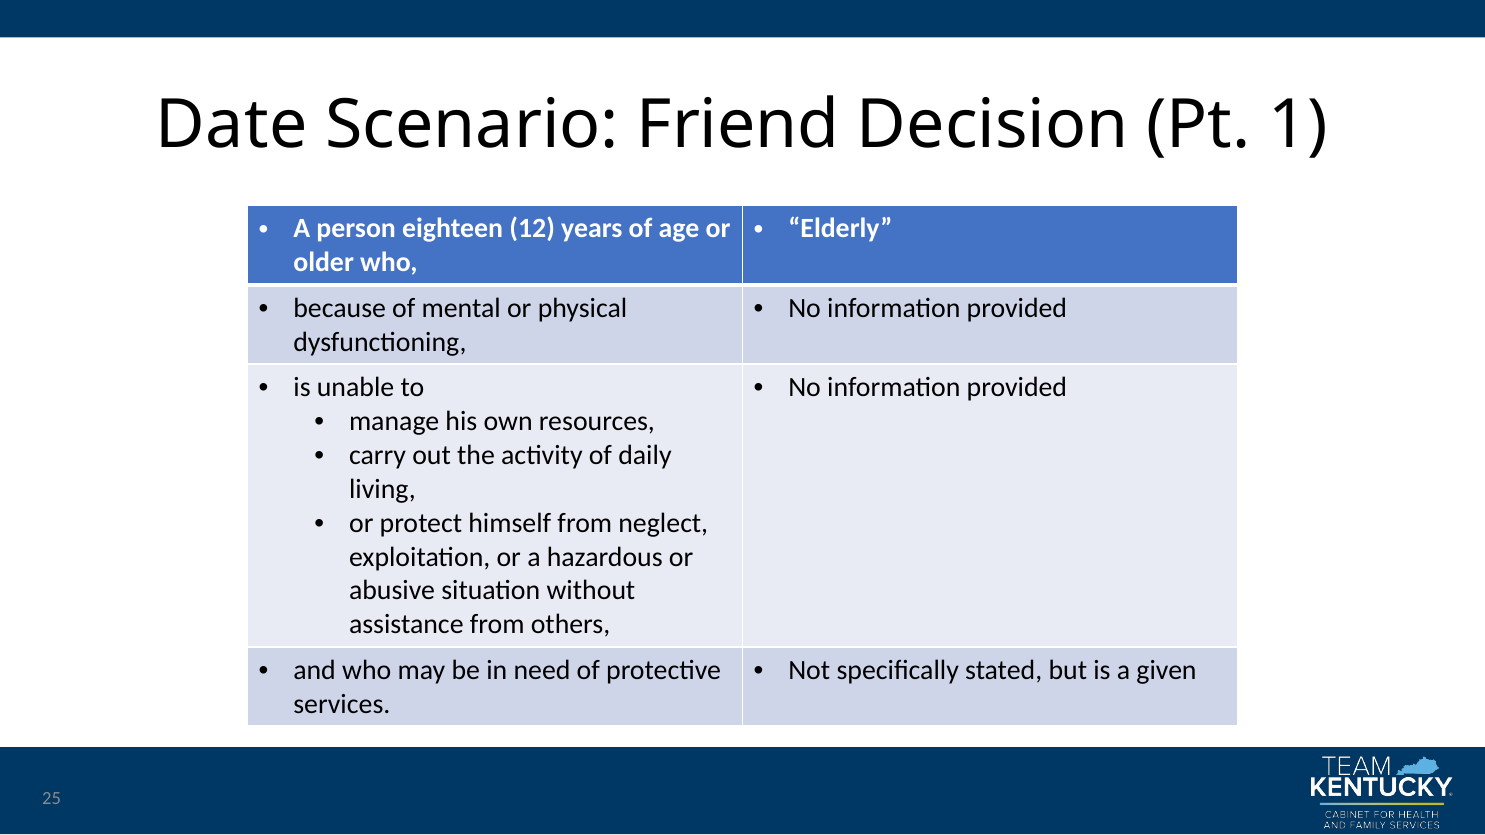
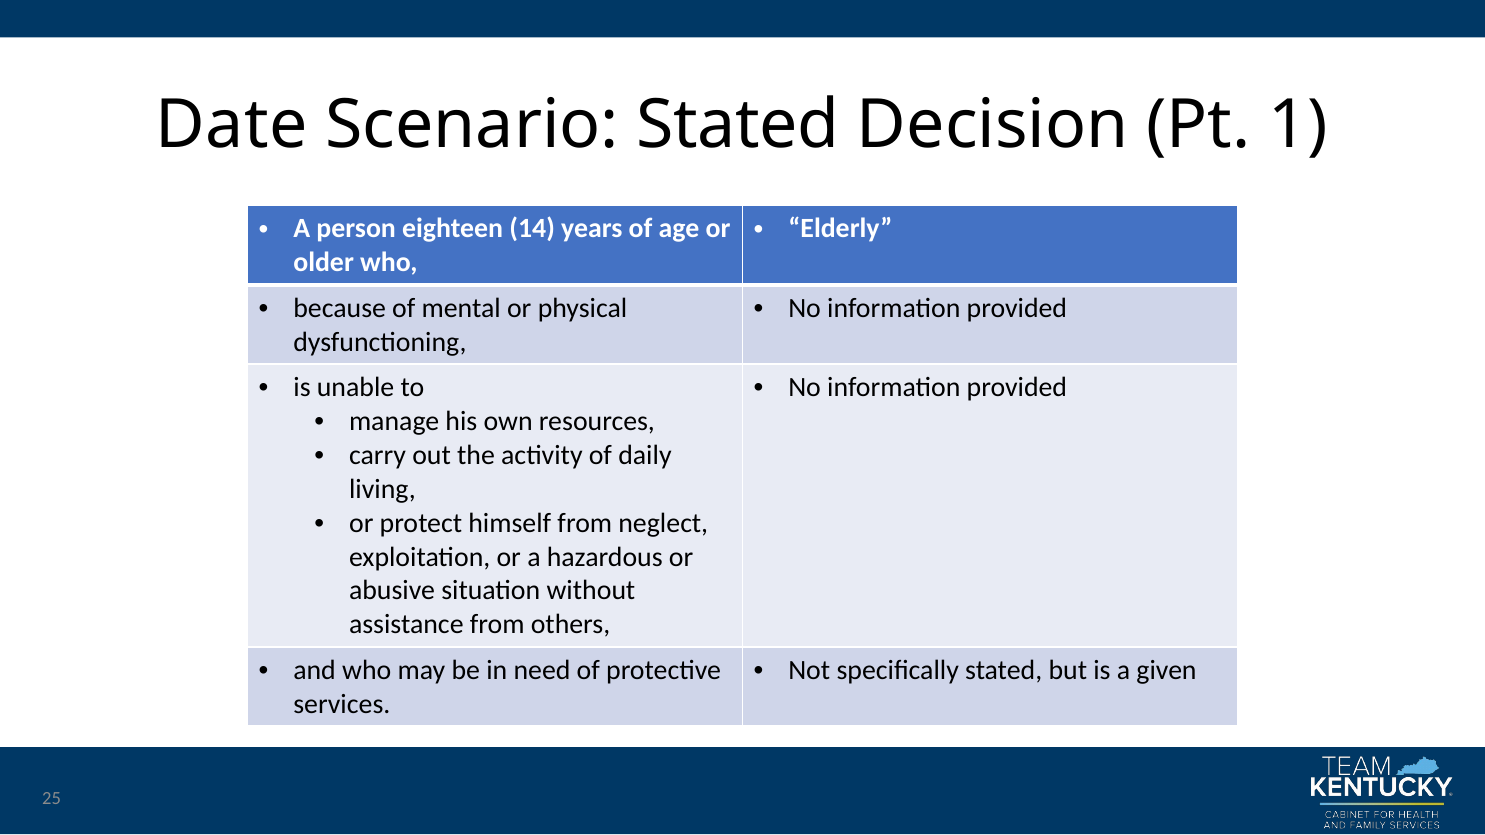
Scenario Friend: Friend -> Stated
12: 12 -> 14
